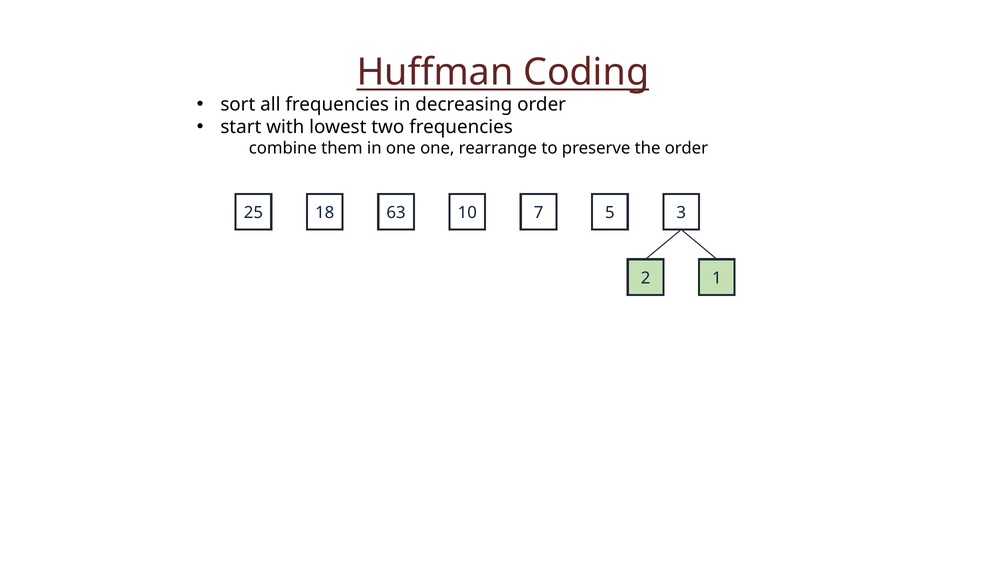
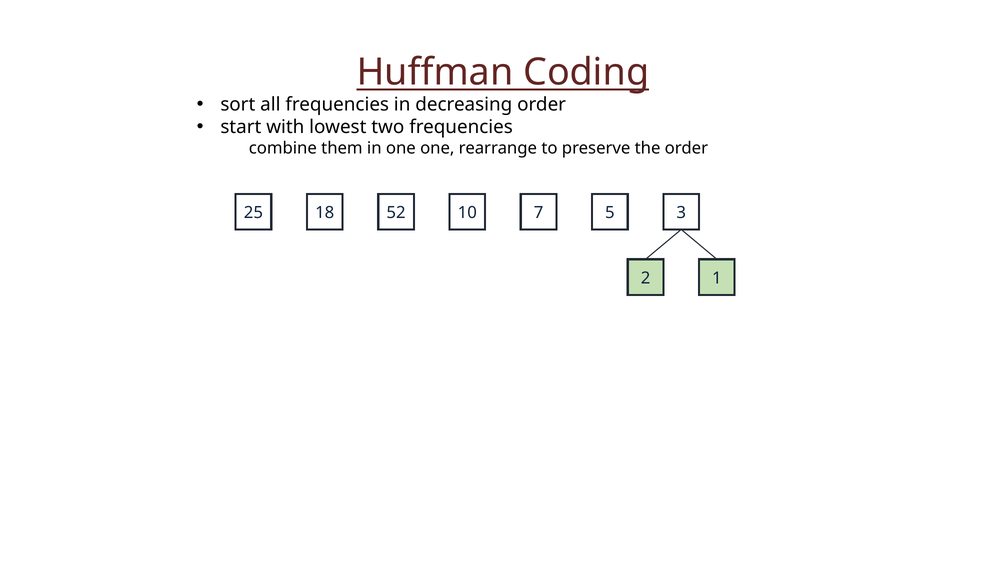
63: 63 -> 52
